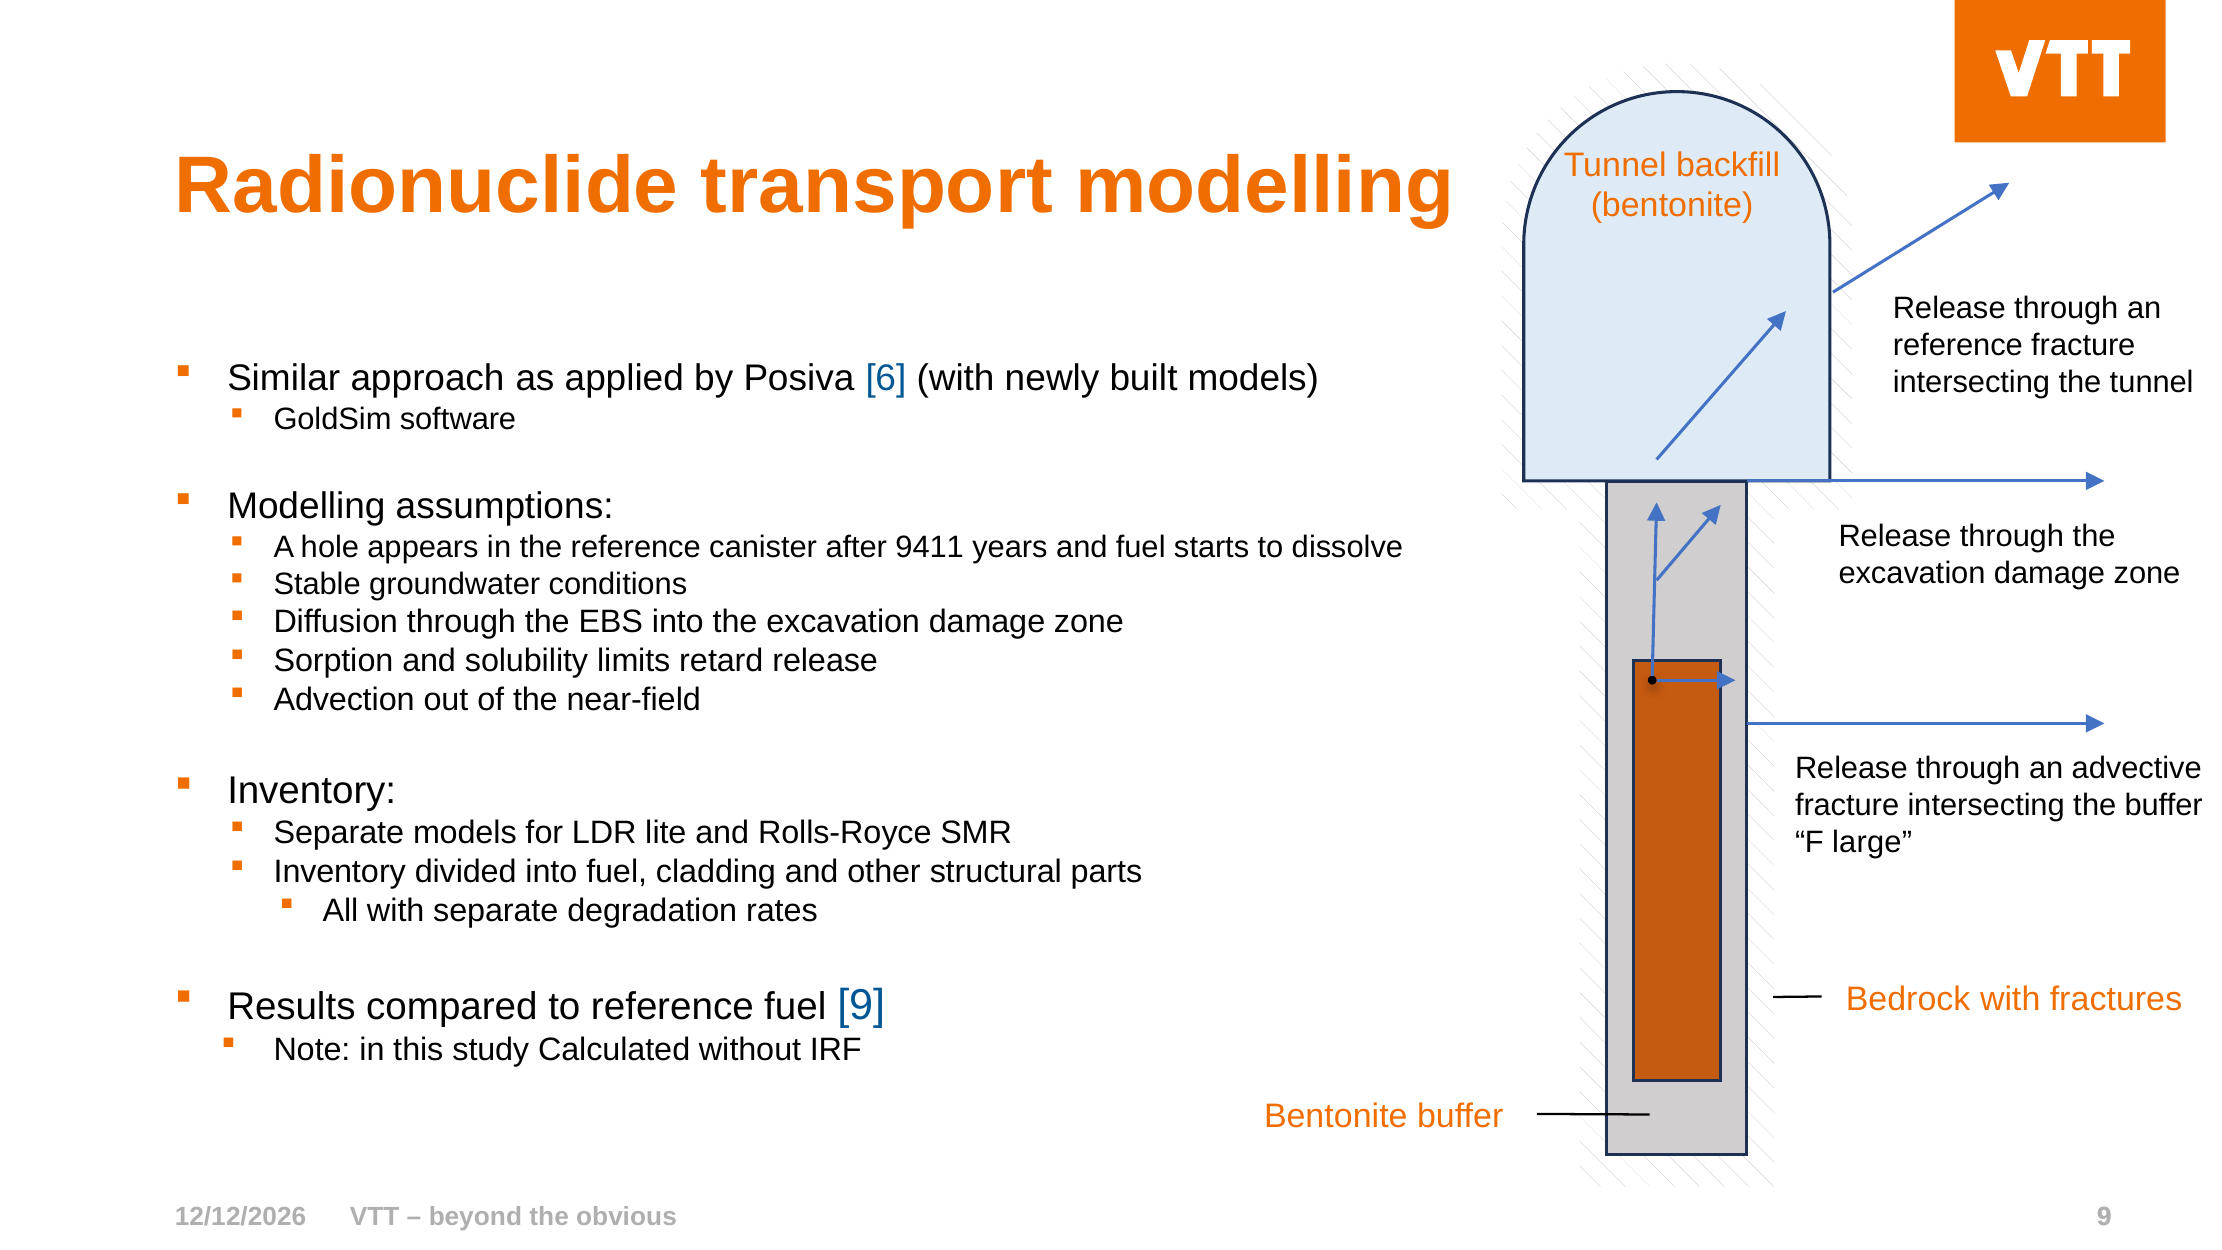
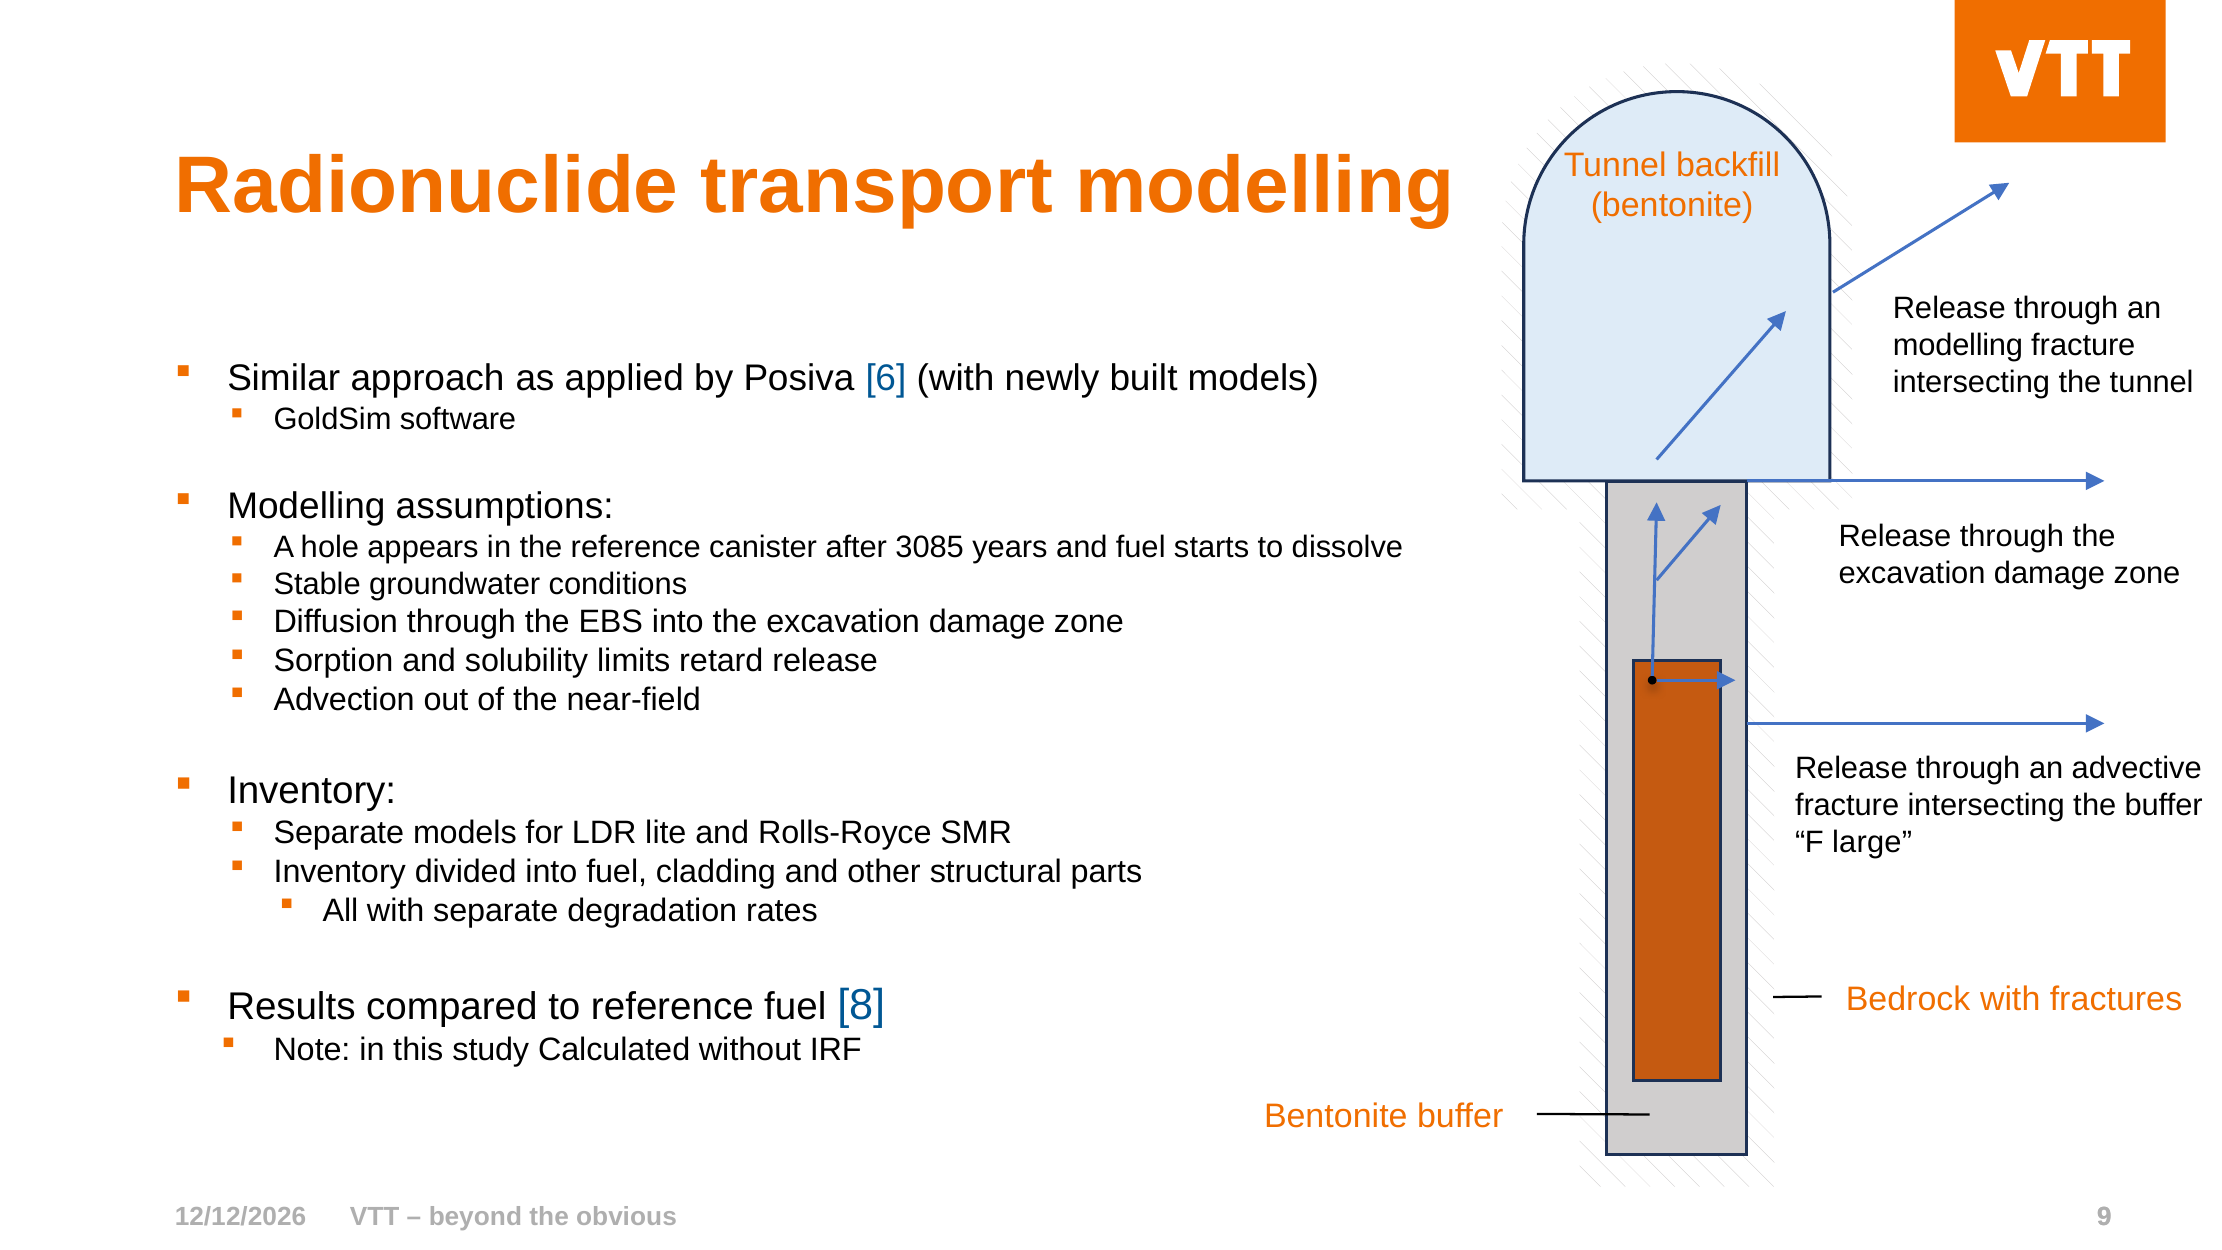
reference at (1958, 345): reference -> modelling
9411: 9411 -> 3085
fuel 9: 9 -> 8
